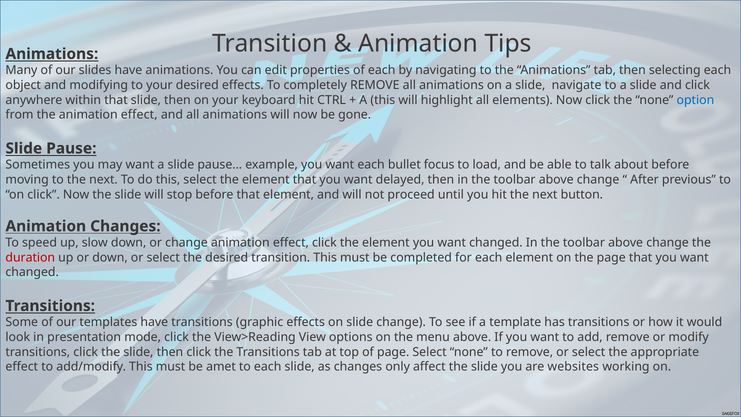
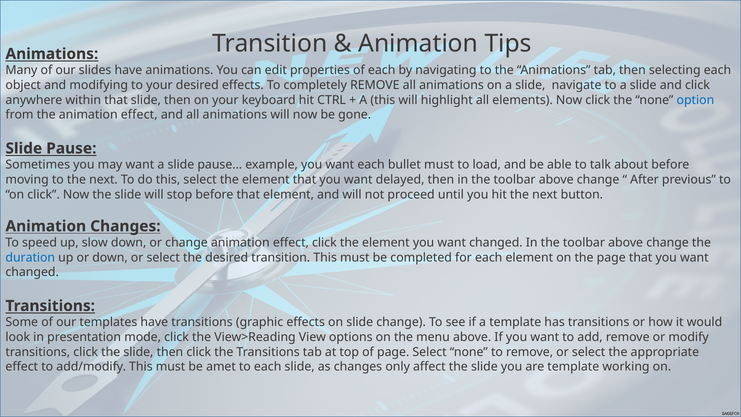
bullet focus: focus -> must
duration colour: red -> blue
are websites: websites -> template
